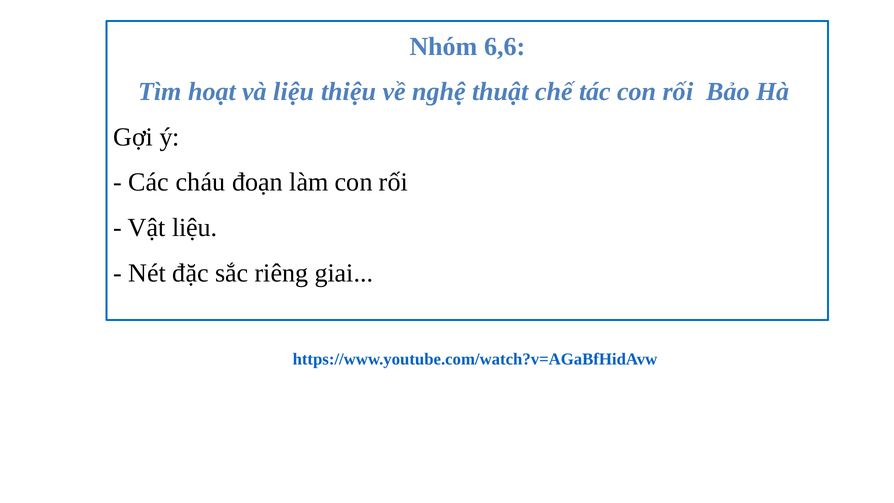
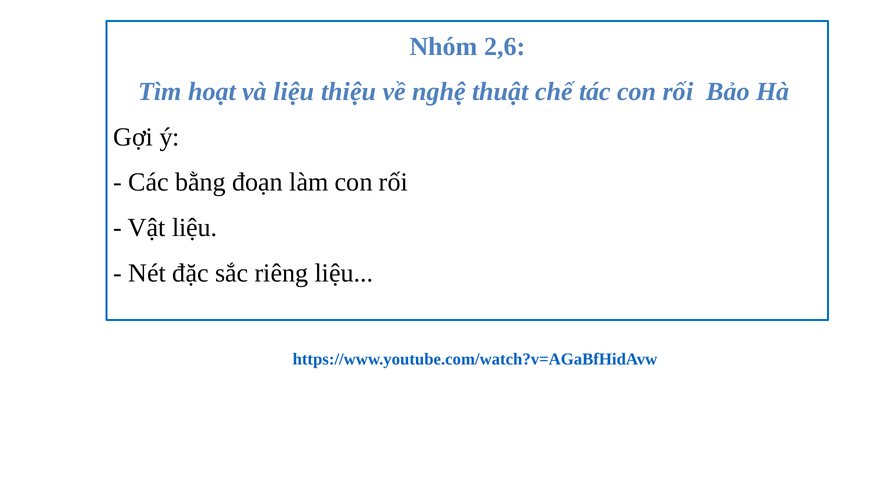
6,6: 6,6 -> 2,6
cháu: cháu -> bằng
riêng giai: giai -> liệu
